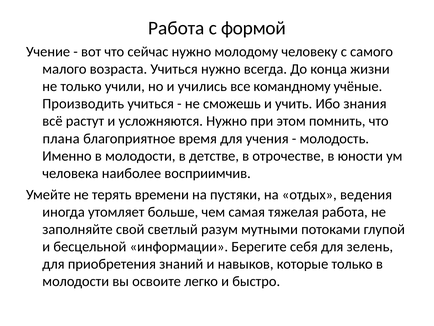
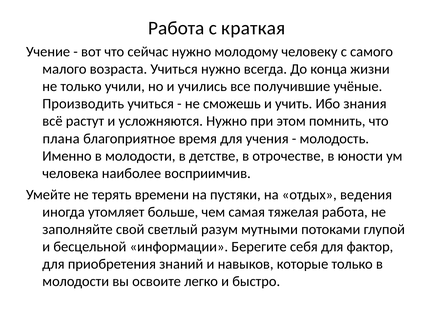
формой: формой -> краткая
командному: командному -> получившие
зелень: зелень -> фактор
